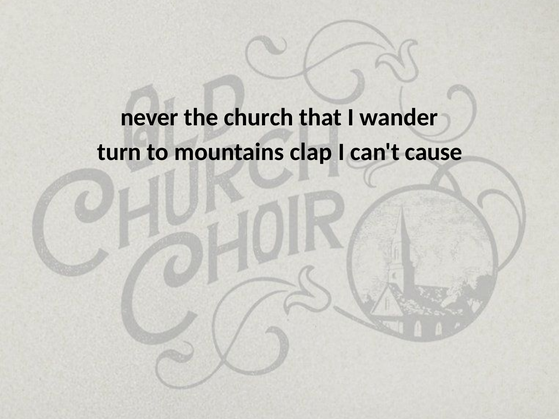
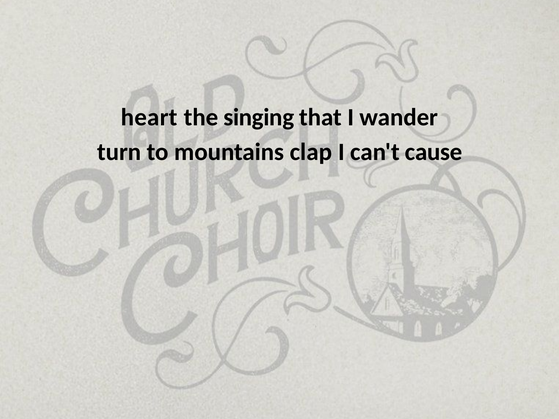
never: never -> heart
church: church -> singing
